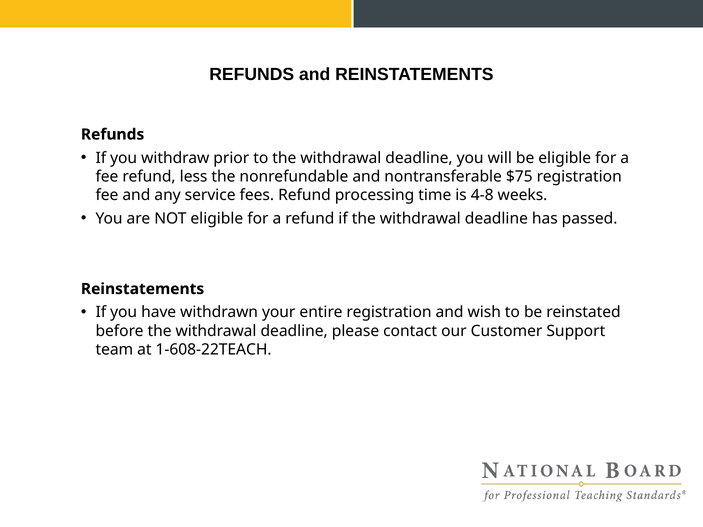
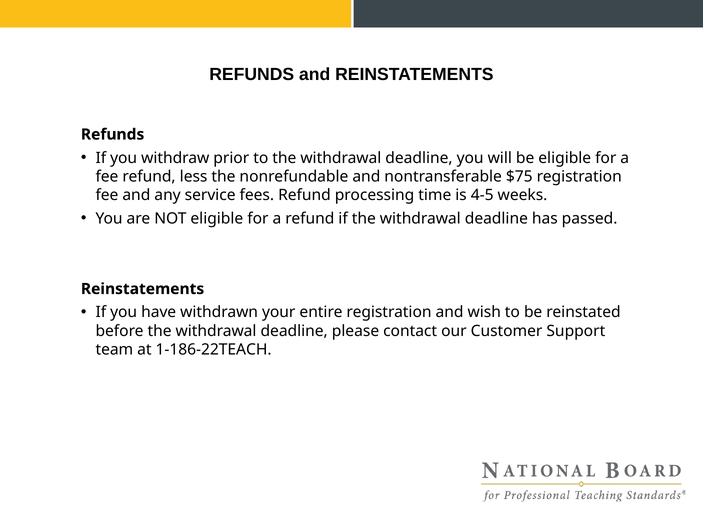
4-8: 4-8 -> 4-5
1-608-22TEACH: 1-608-22TEACH -> 1-186-22TEACH
